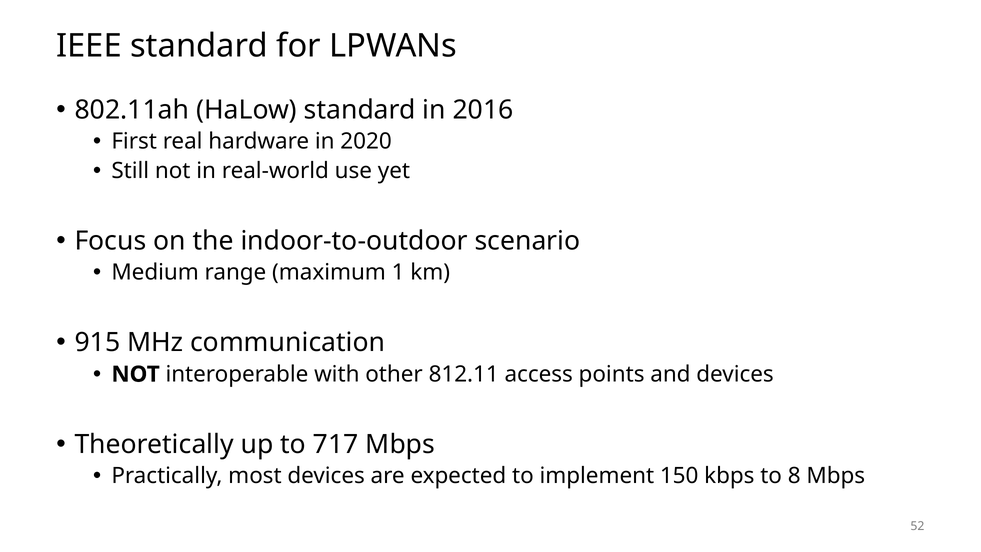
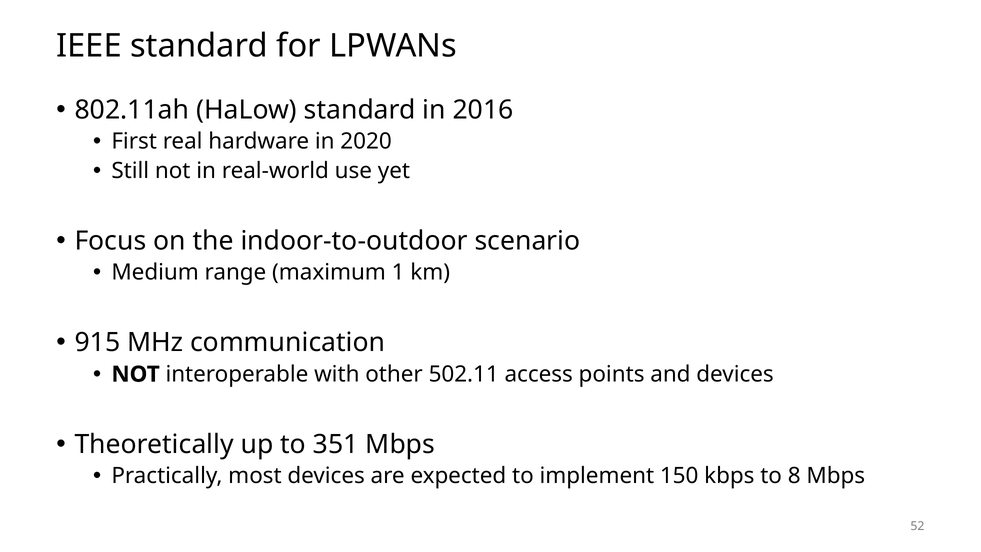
812.11: 812.11 -> 502.11
717: 717 -> 351
